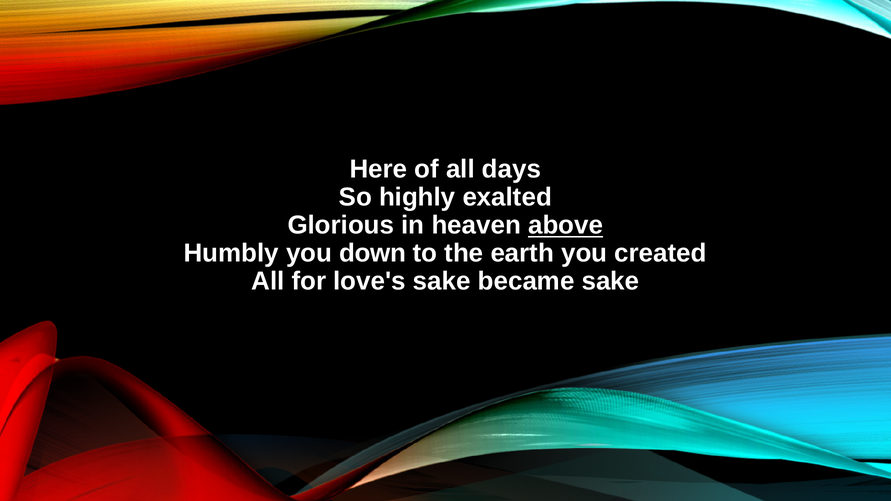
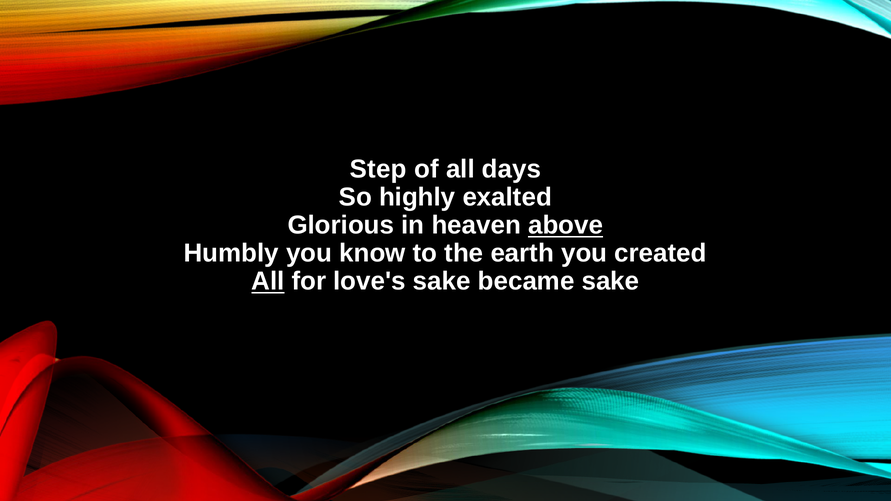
Here: Here -> Step
down: down -> know
All at (268, 282) underline: none -> present
